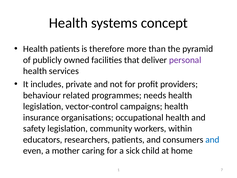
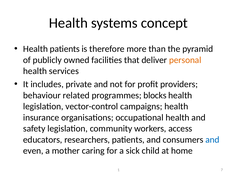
personal colour: purple -> orange
needs: needs -> blocks
within: within -> access
